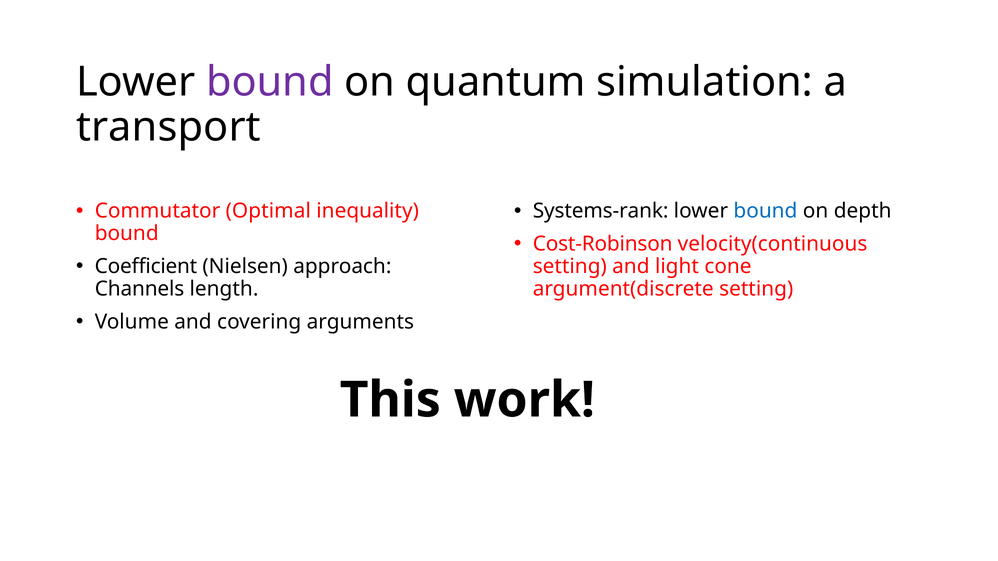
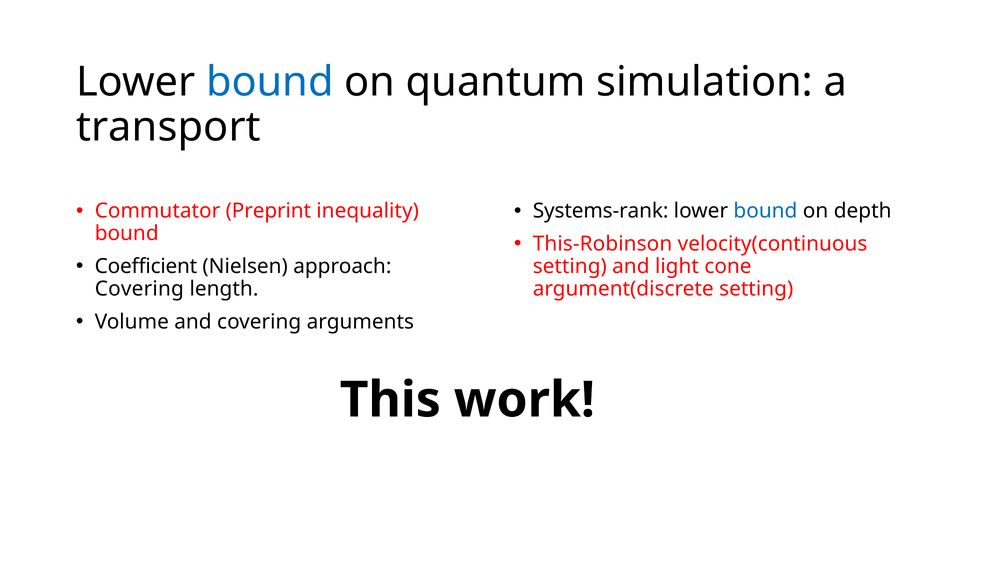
bound at (270, 82) colour: purple -> blue
Optimal: Optimal -> Preprint
Cost-Robinson: Cost-Robinson -> This-Robinson
Channels at (140, 289): Channels -> Covering
